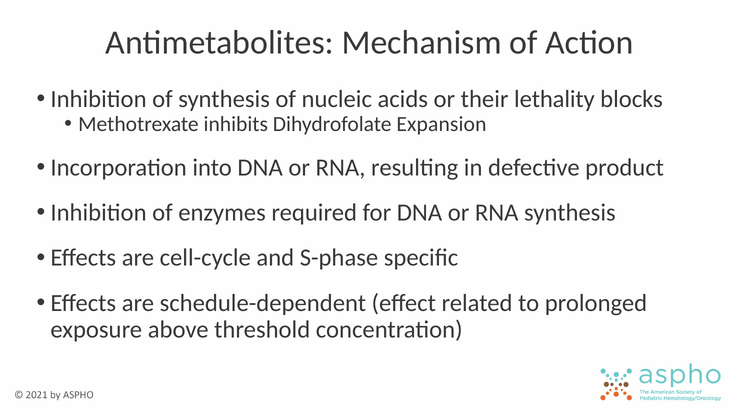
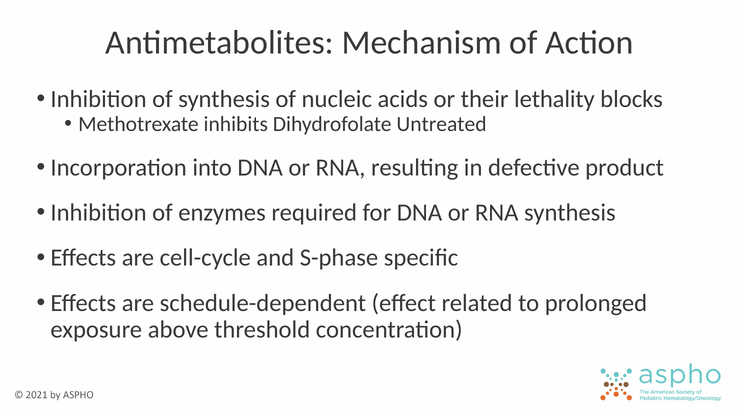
Expansion: Expansion -> Untreated
